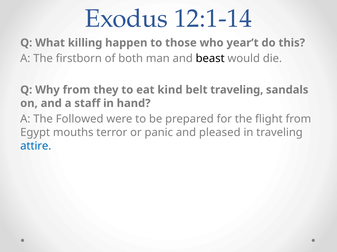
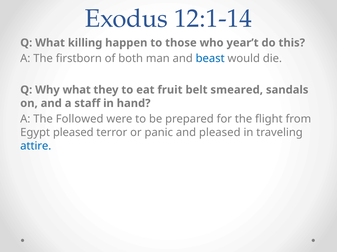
beast colour: black -> blue
Why from: from -> what
kind: kind -> fruit
belt traveling: traveling -> smeared
Egypt mouths: mouths -> pleased
